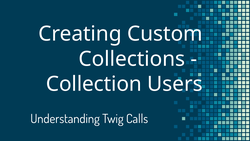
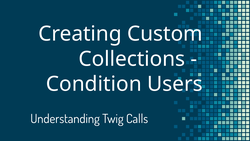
Collection: Collection -> Condition
